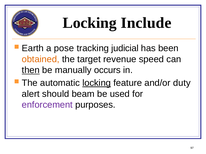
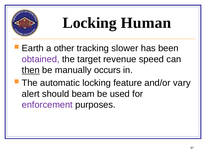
Include: Include -> Human
pose: pose -> other
judicial: judicial -> slower
obtained colour: orange -> purple
locking at (97, 83) underline: present -> none
duty: duty -> vary
